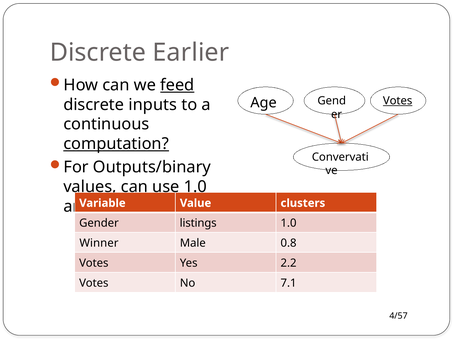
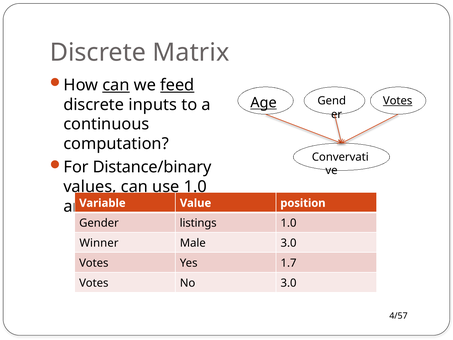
Earlier: Earlier -> Matrix
can at (116, 85) underline: none -> present
Age underline: none -> present
computation underline: present -> none
Outputs/binary: Outputs/binary -> Distance/binary
clusters: clusters -> position
Male 0.8: 0.8 -> 3.0
2.2: 2.2 -> 1.7
No 7.1: 7.1 -> 3.0
